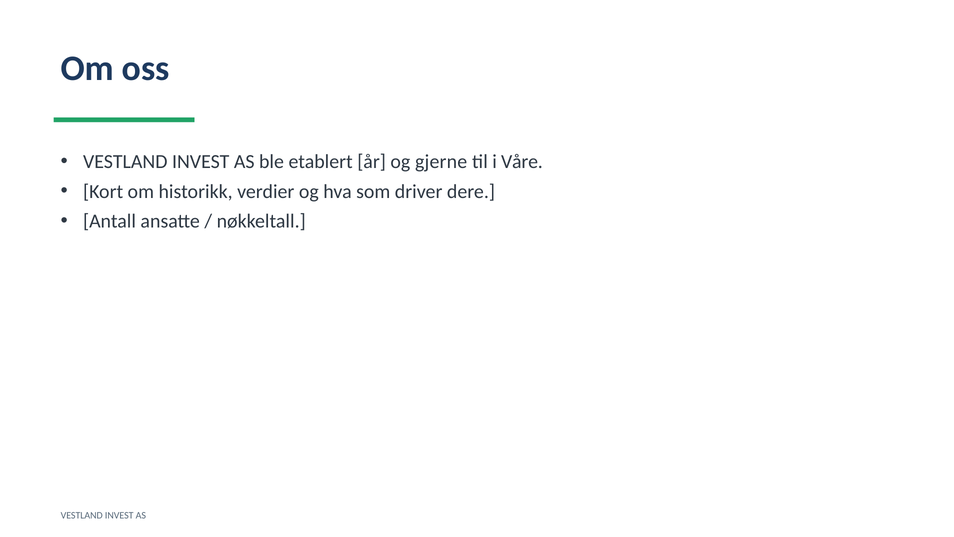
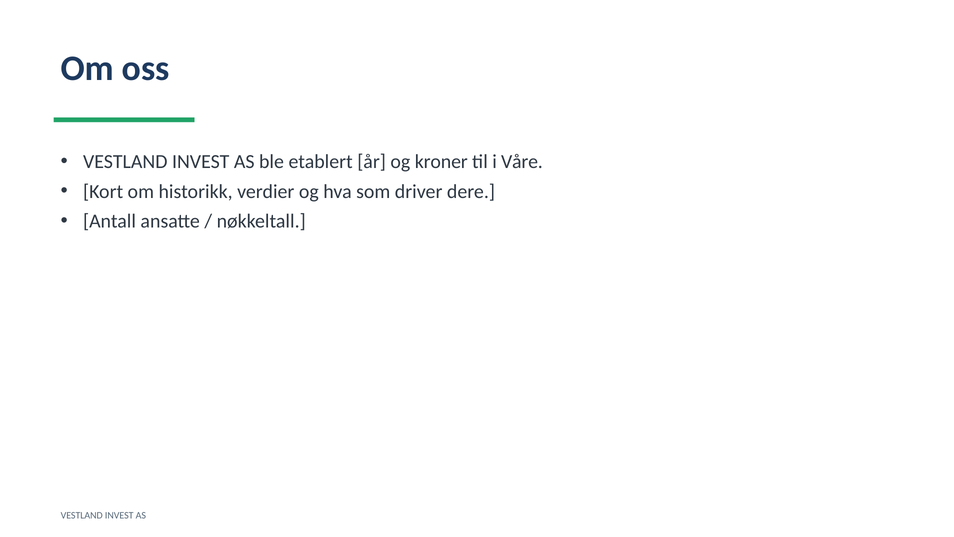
gjerne: gjerne -> kroner
